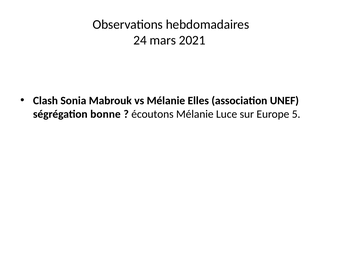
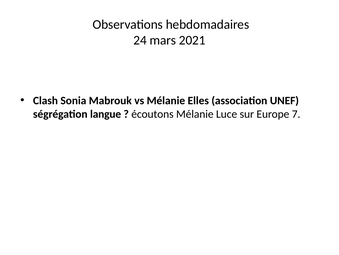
bonne: bonne -> langue
5: 5 -> 7
